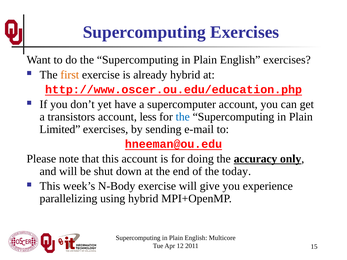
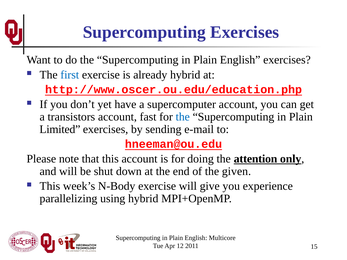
first colour: orange -> blue
less: less -> fast
accuracy: accuracy -> attention
today: today -> given
